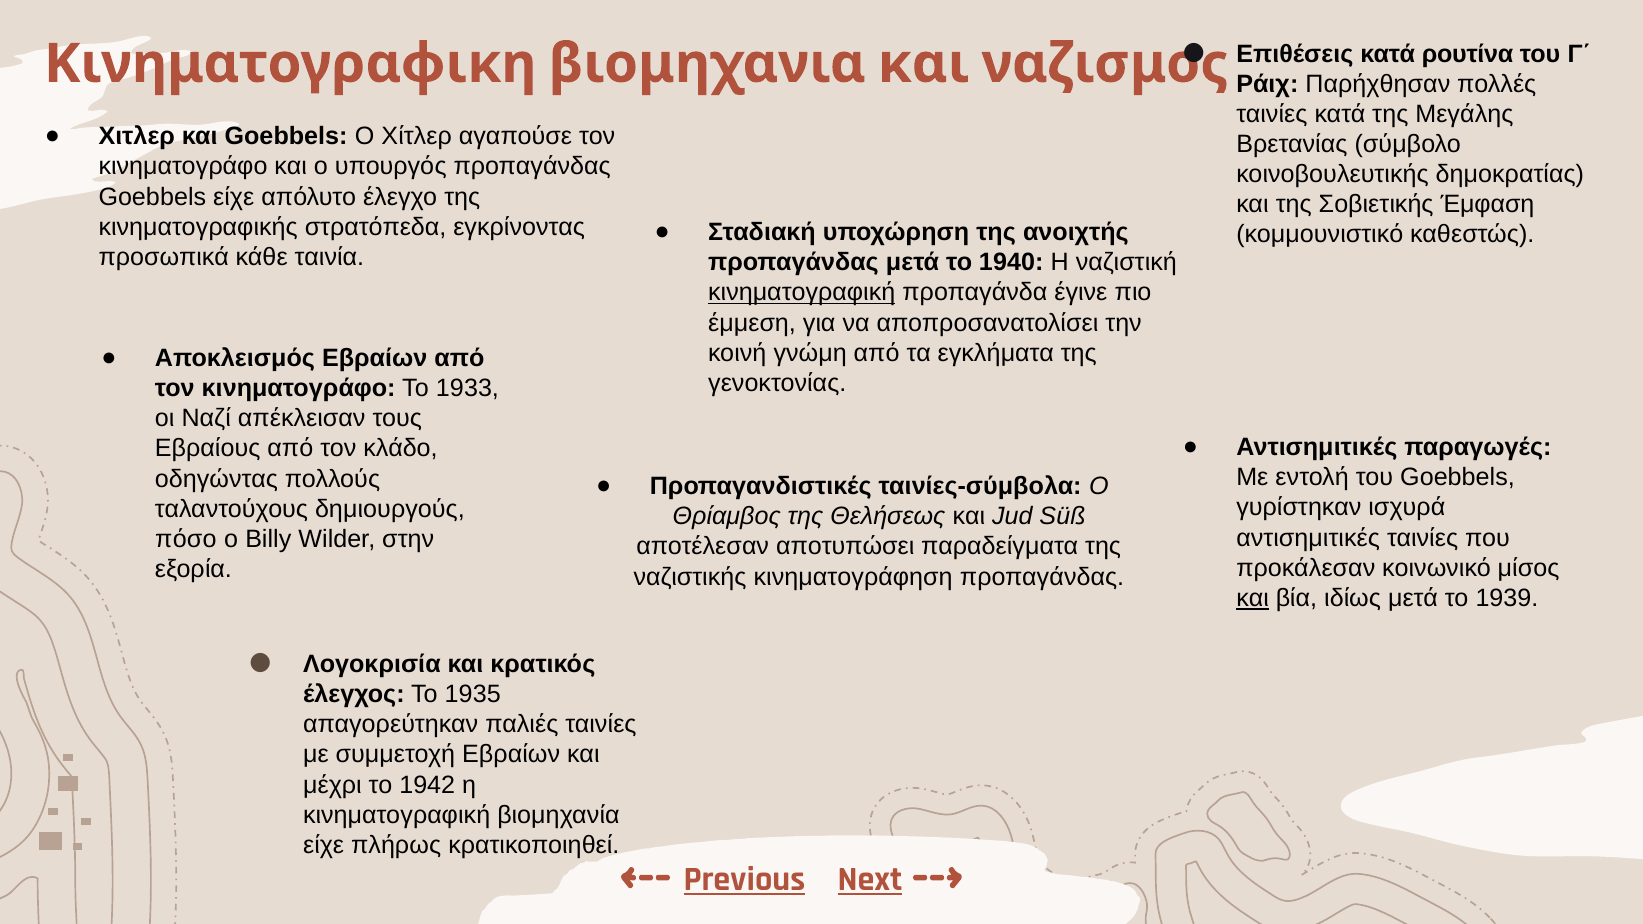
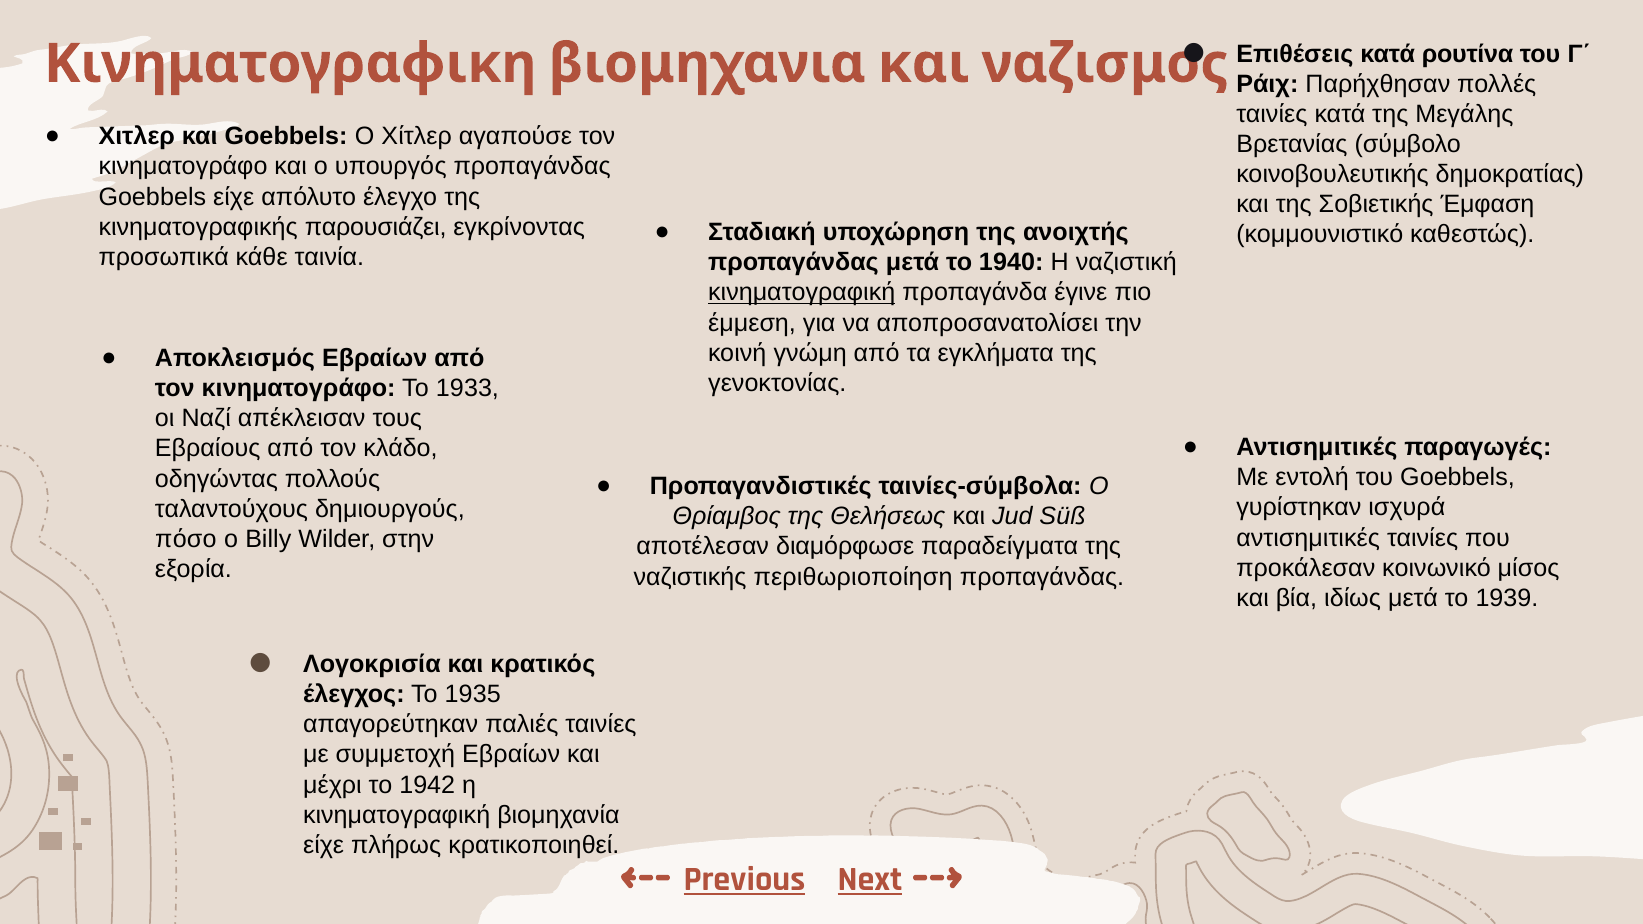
στρατόπεδα: στρατόπεδα -> παρουσιάζει
αποτυπώσει: αποτυπώσει -> διαμόρφωσε
κινηματογράφηση: κινηματογράφηση -> περιθωριοποίηση
και at (1253, 598) underline: present -> none
